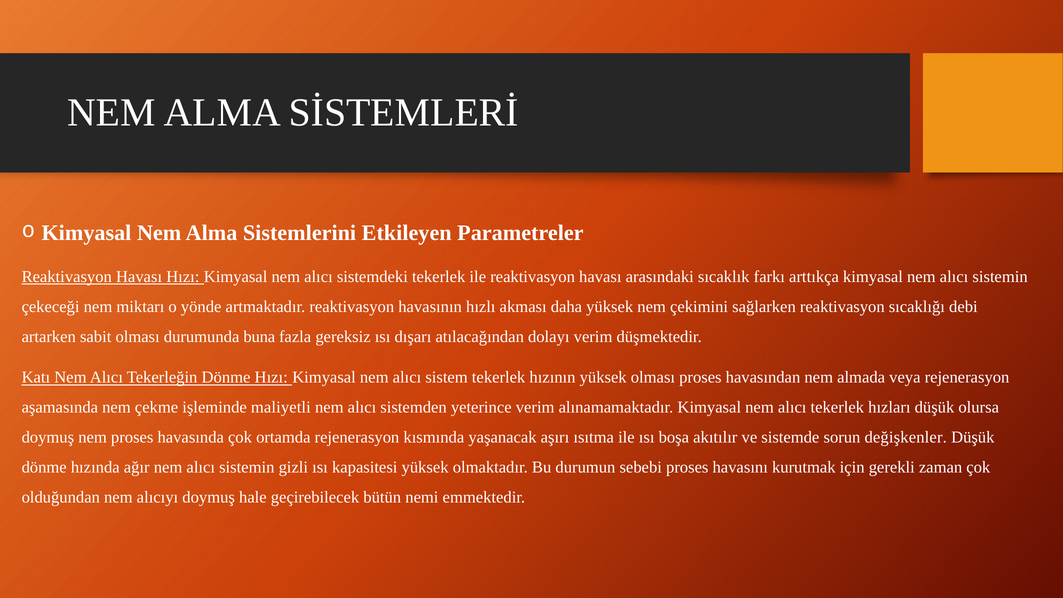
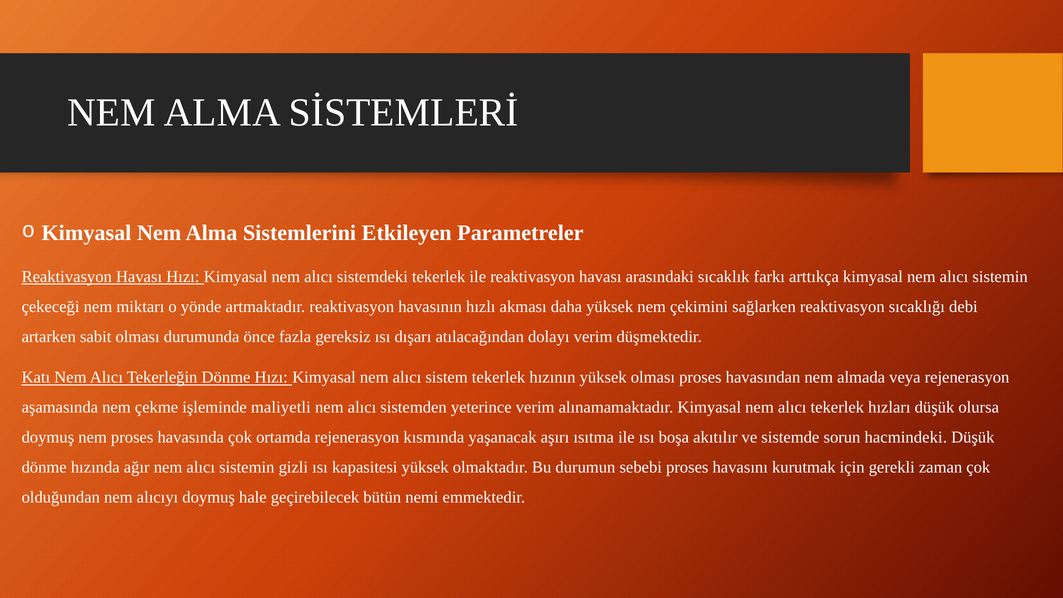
buna: buna -> önce
değişkenler: değişkenler -> hacmindeki
